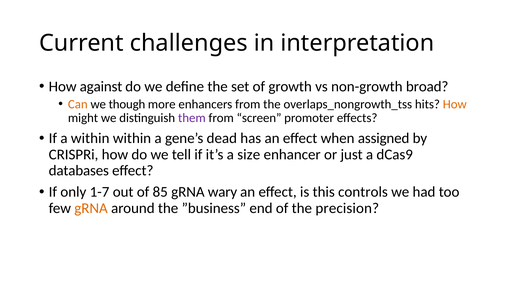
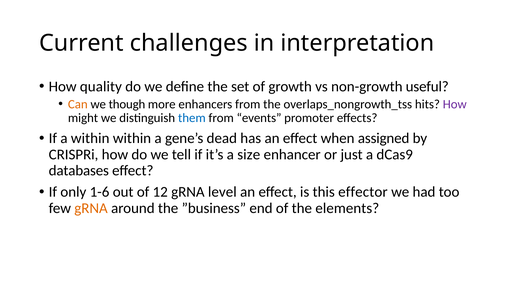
against: against -> quality
broad: broad -> useful
How at (455, 104) colour: orange -> purple
them colour: purple -> blue
screen: screen -> events
1-7: 1-7 -> 1-6
85: 85 -> 12
wary: wary -> level
controls: controls -> effector
precision: precision -> elements
